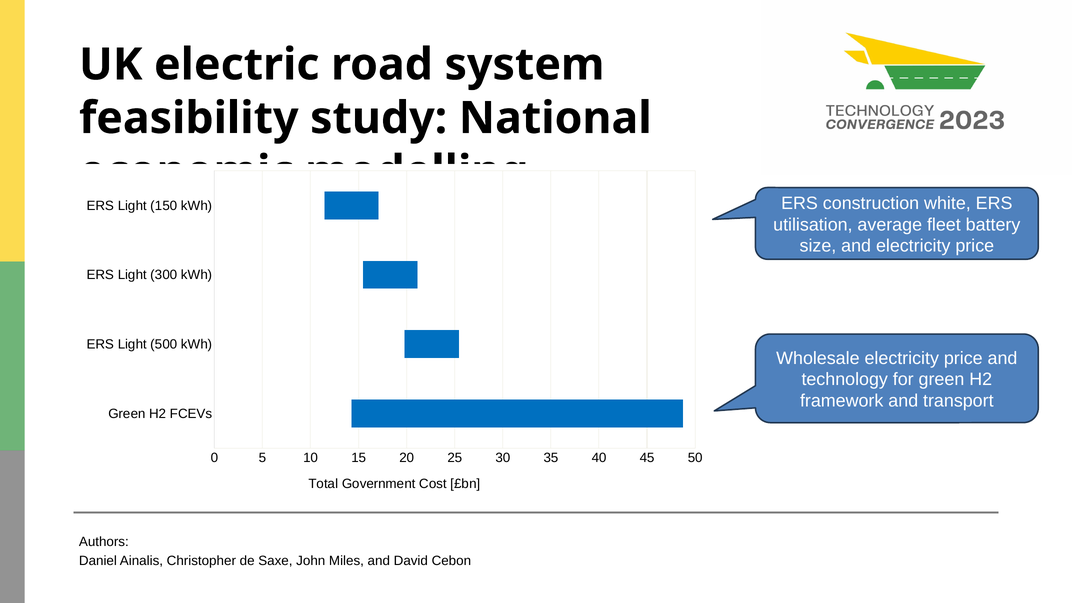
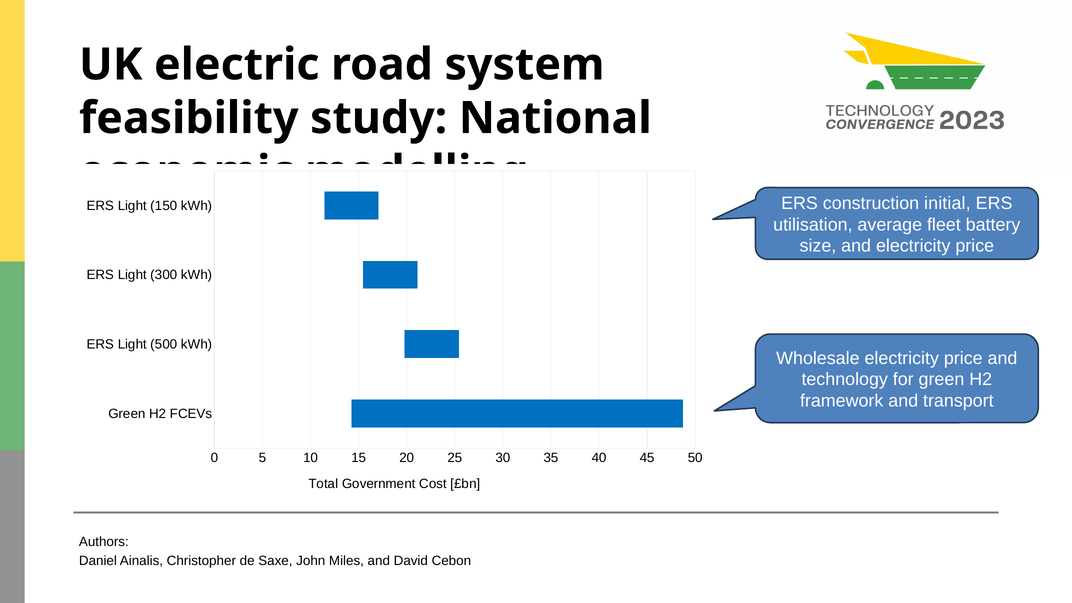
white: white -> initial
